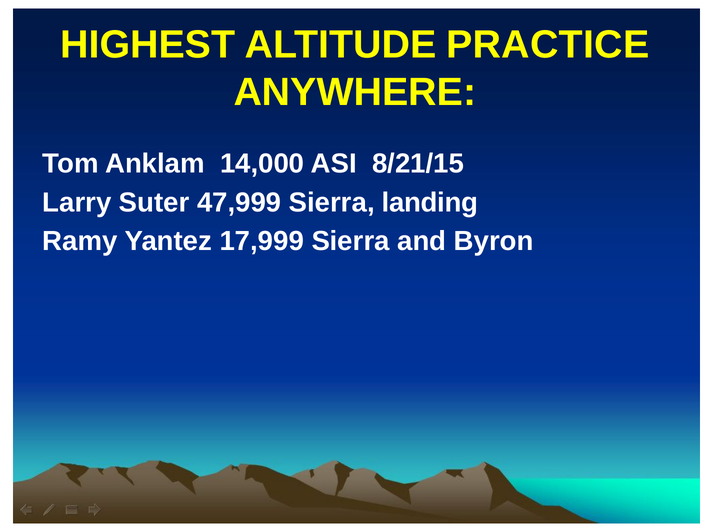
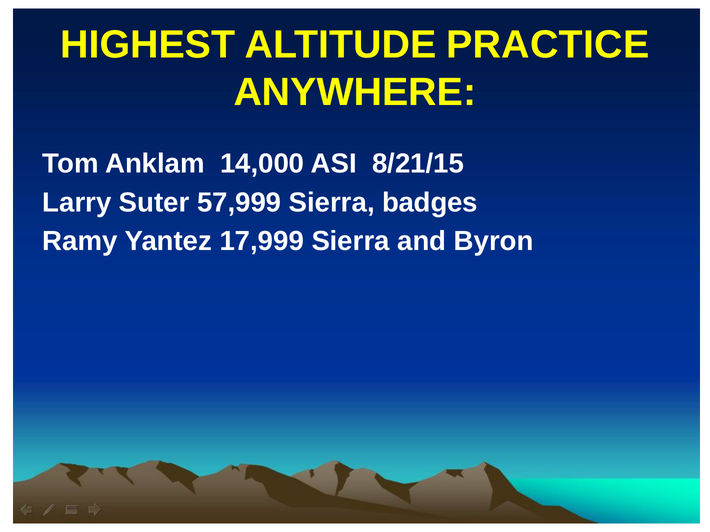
47,999: 47,999 -> 57,999
landing: landing -> badges
